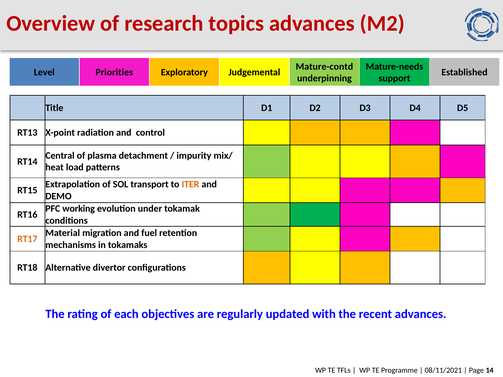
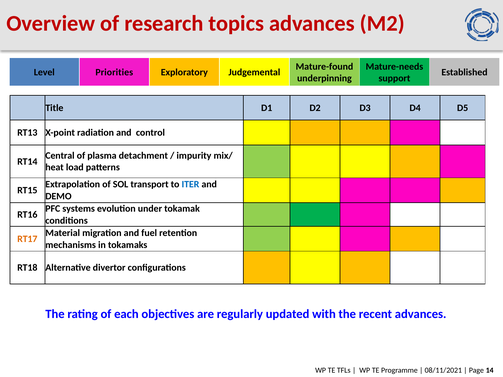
Mature-contd: Mature-contd -> Mature-found
ITER colour: orange -> blue
working: working -> systems
